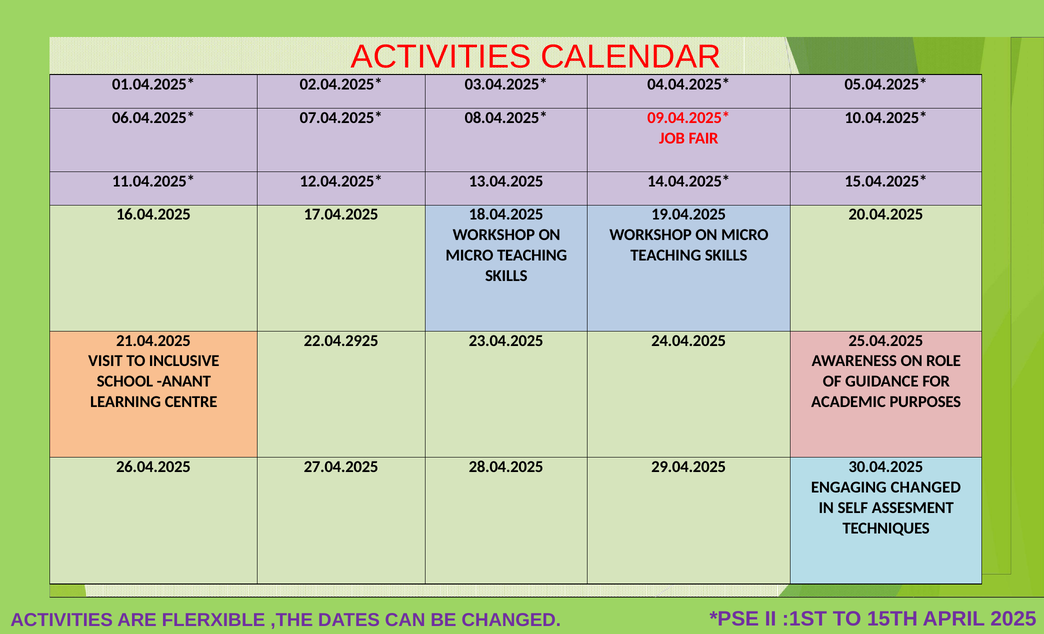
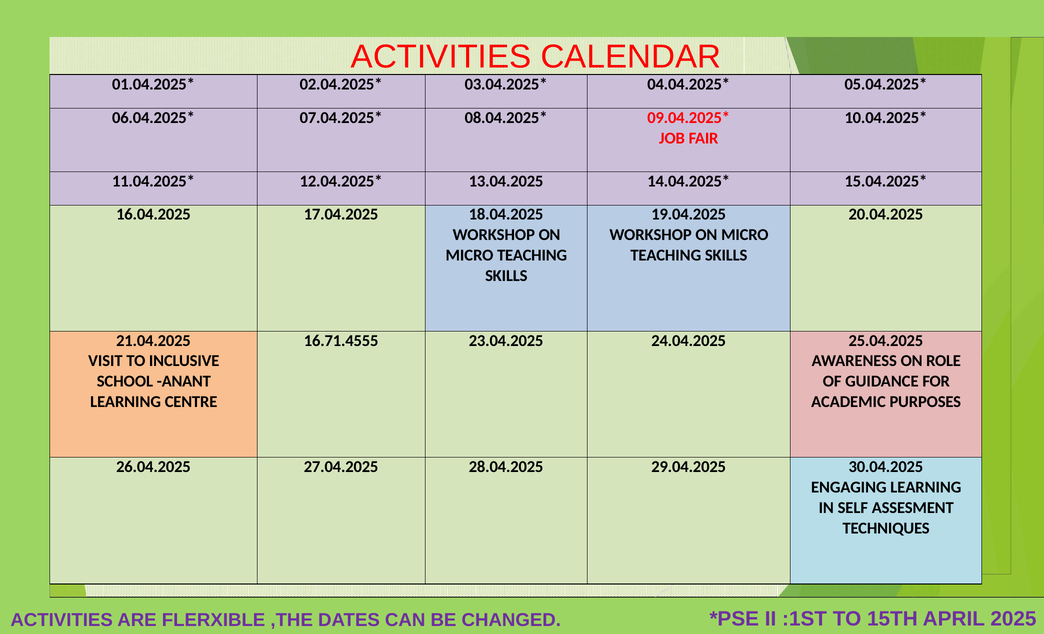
22.04.2925: 22.04.2925 -> 16.71.4555
ENGAGING CHANGED: CHANGED -> LEARNING
